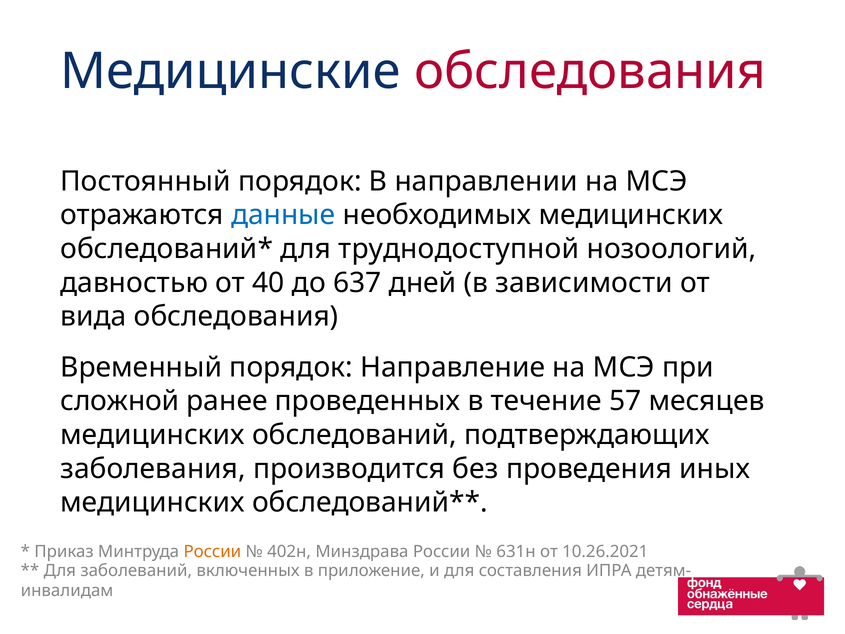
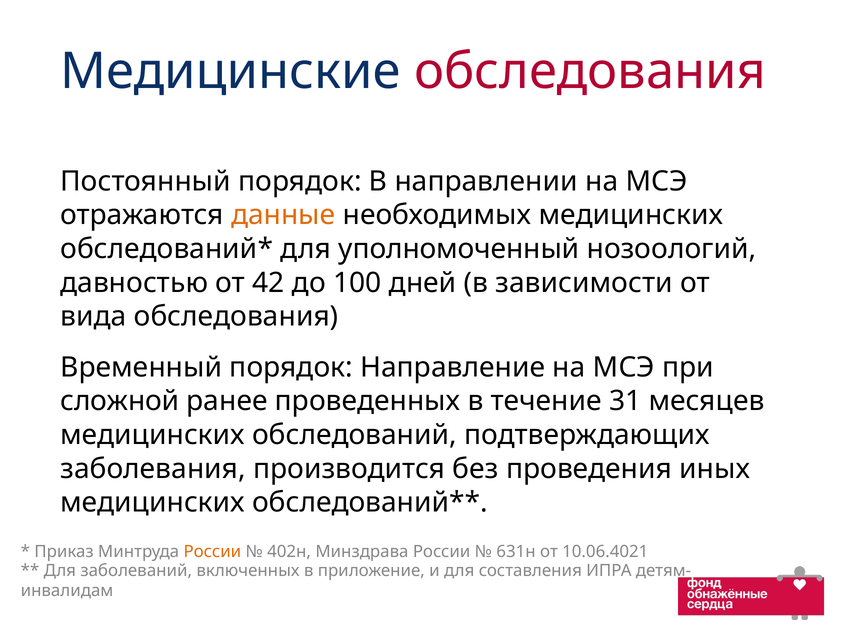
данные colour: blue -> orange
труднодоступной: труднодоступной -> уполномоченный
40: 40 -> 42
637: 637 -> 100
57: 57 -> 31
10.26.2021: 10.26.2021 -> 10.06.4021
